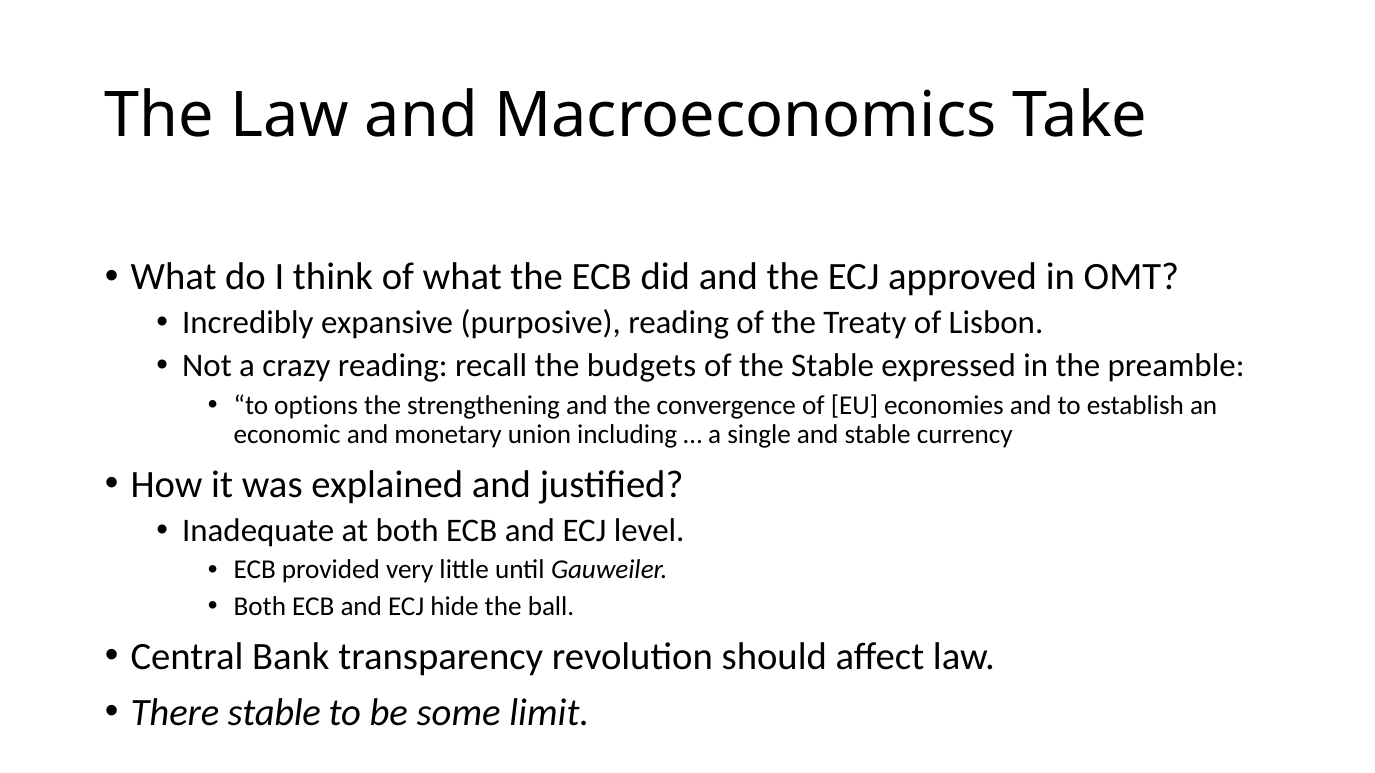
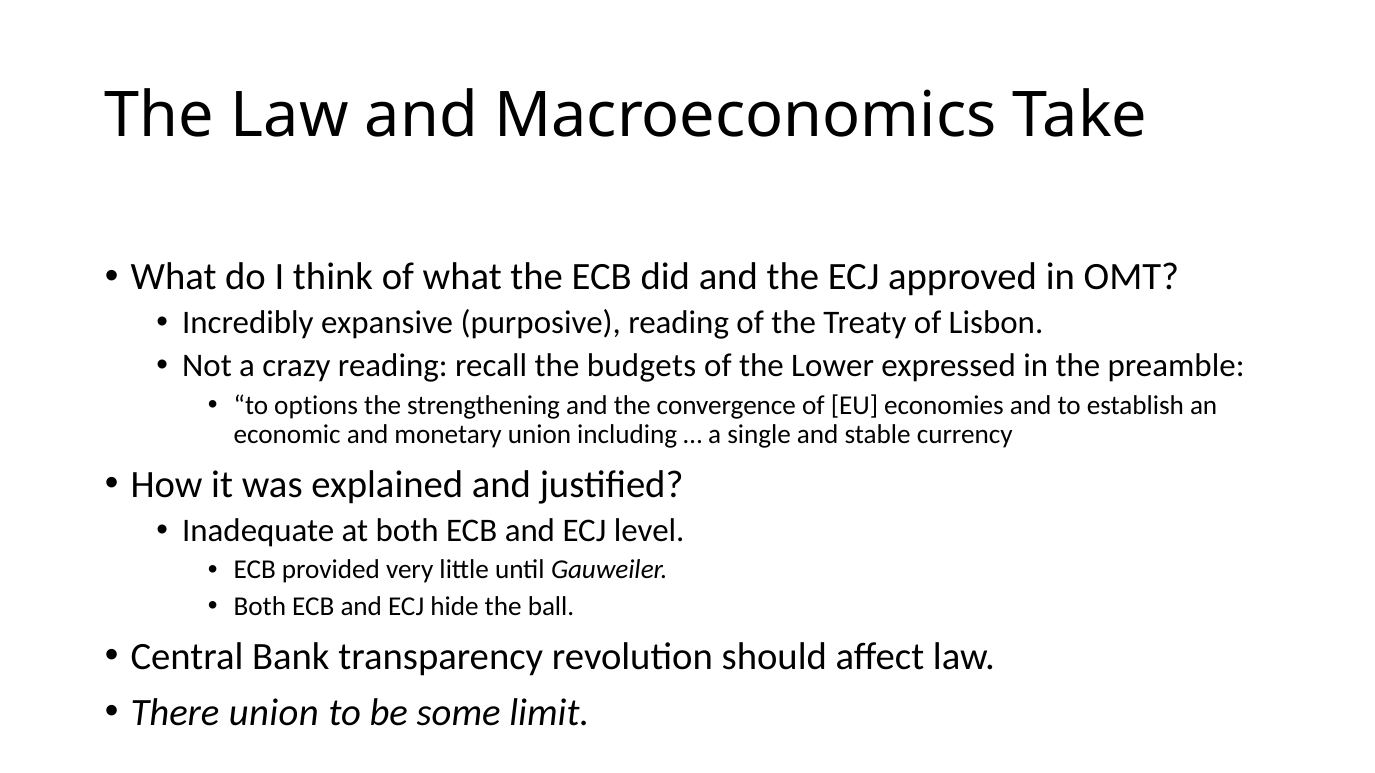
the Stable: Stable -> Lower
There stable: stable -> union
